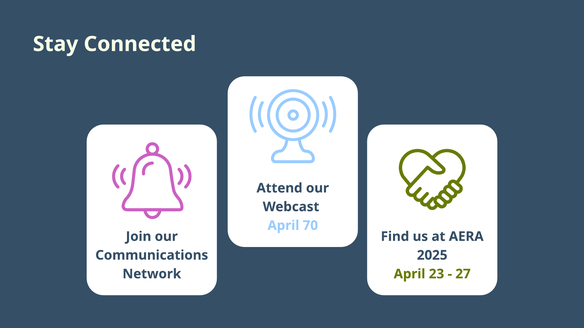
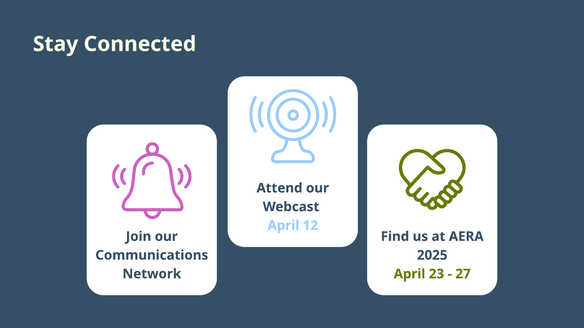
70: 70 -> 12
